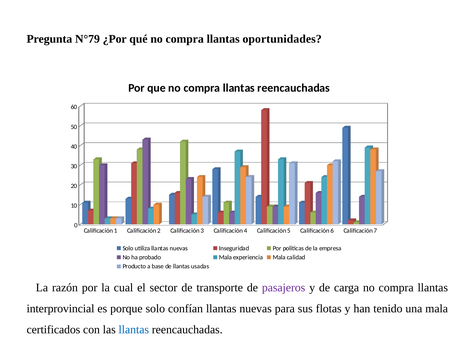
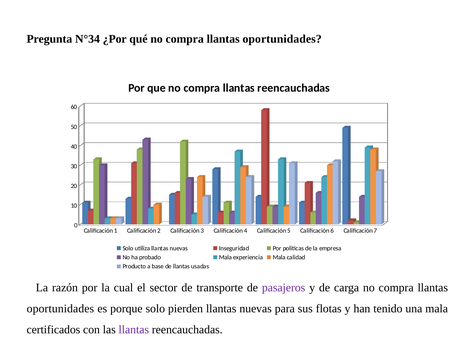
N°79: N°79 -> N°34
interprovincial at (60, 308): interprovincial -> oportunidades
confían: confían -> pierden
llantas at (134, 329) colour: blue -> purple
